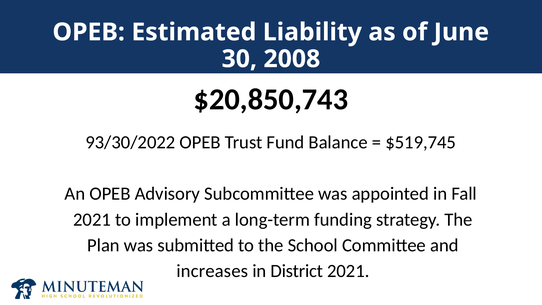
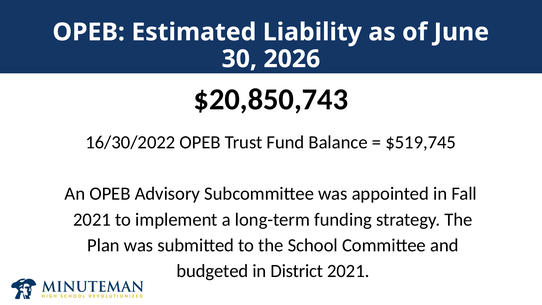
2008: 2008 -> 2026
93/30/2022: 93/30/2022 -> 16/30/2022
increases: increases -> budgeted
